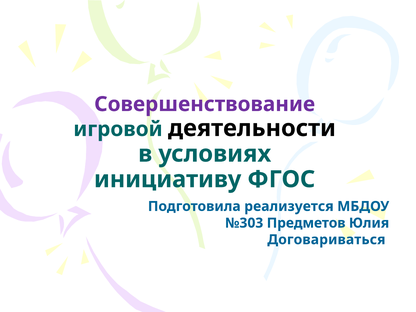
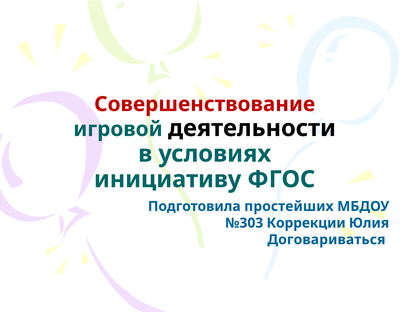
Совершенствование colour: purple -> red
реализуется: реализуется -> простейших
Предметов: Предметов -> Коррекции
